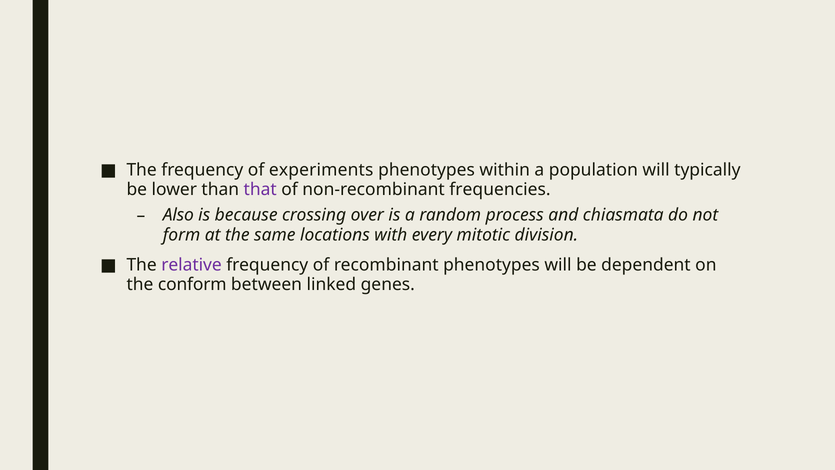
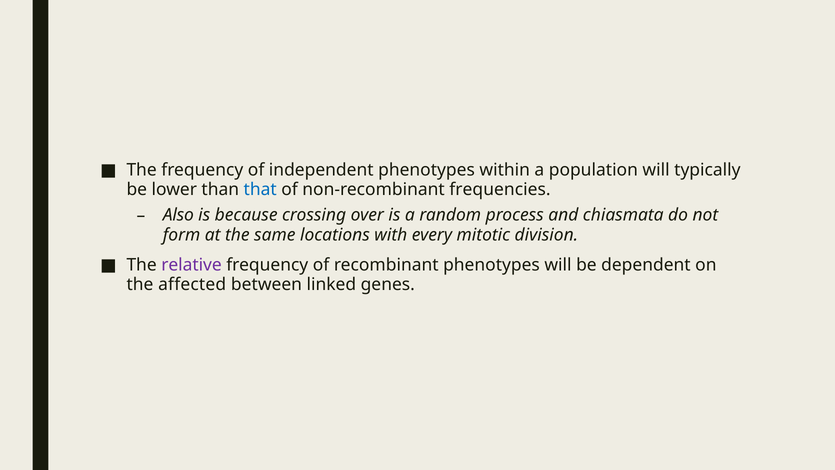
experiments: experiments -> independent
that colour: purple -> blue
conform: conform -> affected
